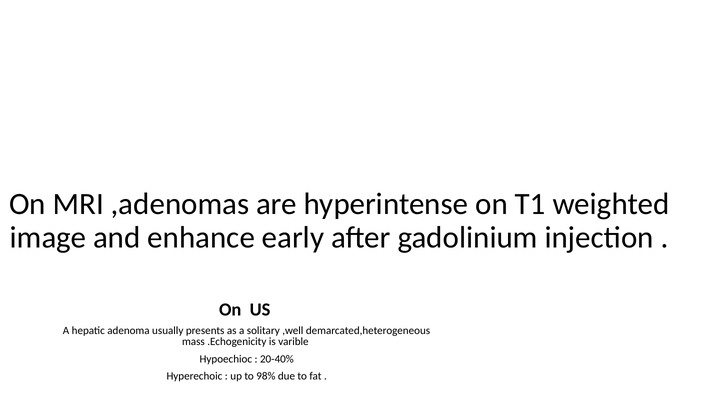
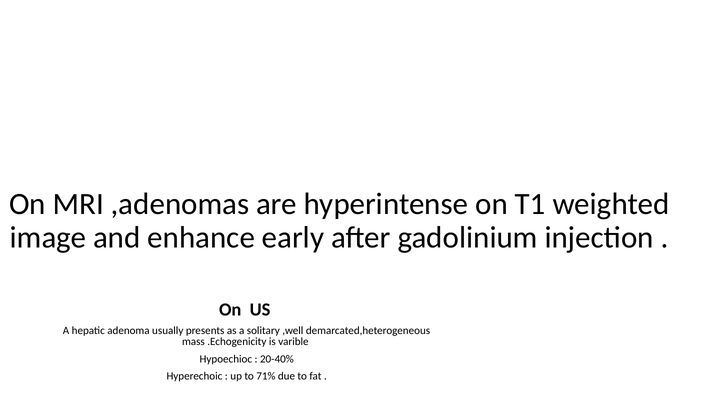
98%: 98% -> 71%
